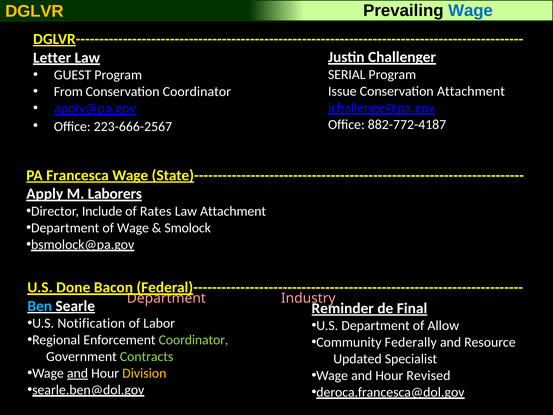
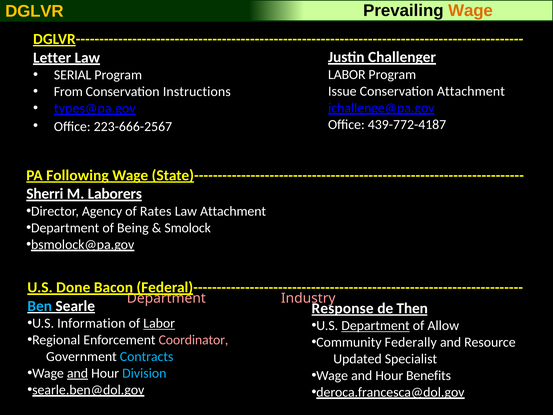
Wage at (471, 11) colour: blue -> orange
GUEST: GUEST -> SERIAL
SERIAL at (347, 75): SERIAL -> LABOR
Conservation Coordinator: Coordinator -> Instructions
apply@pa.gov: apply@pa.gov -> types@pa.gov
882-772-4187: 882-772-4187 -> 439-772-4187
Francesca: Francesca -> Following
Apply: Apply -> Sherri
Include: Include -> Agency
of Wage: Wage -> Being
Reminder: Reminder -> Response
Final: Final -> Then
Notification: Notification -> Information
Labor at (159, 323) underline: none -> present
Department at (376, 326) underline: none -> present
Coordinator at (193, 340) colour: light green -> pink
Contracts colour: light green -> light blue
Division colour: yellow -> light blue
Revised: Revised -> Benefits
